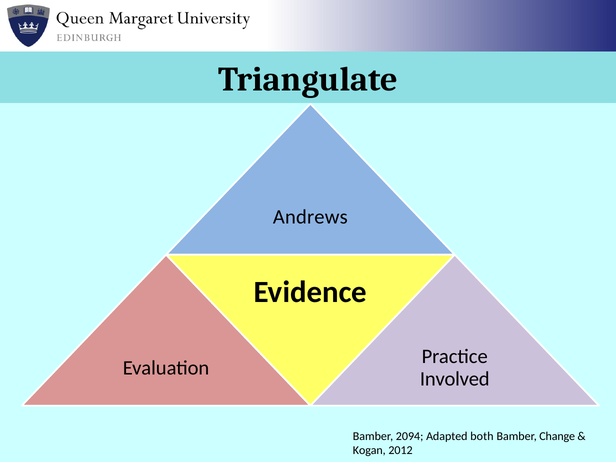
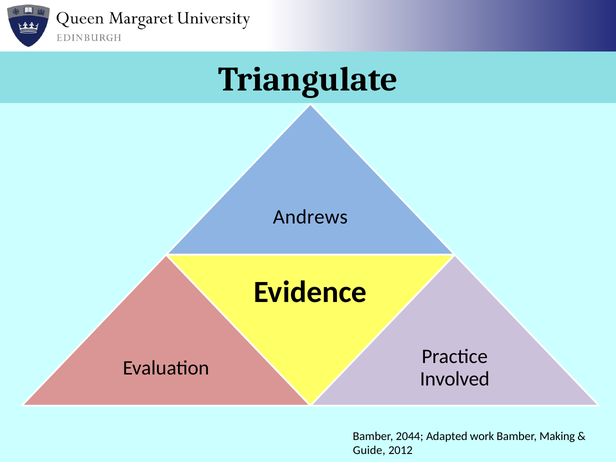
2094: 2094 -> 2044
both: both -> work
Change: Change -> Making
Kogan: Kogan -> Guide
